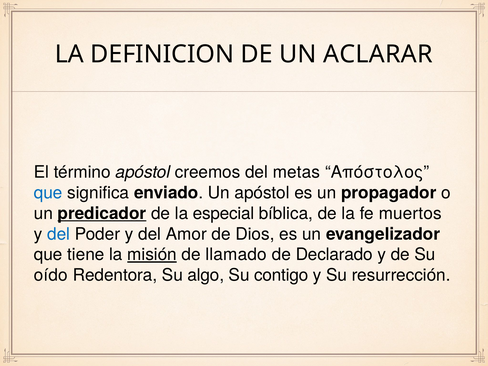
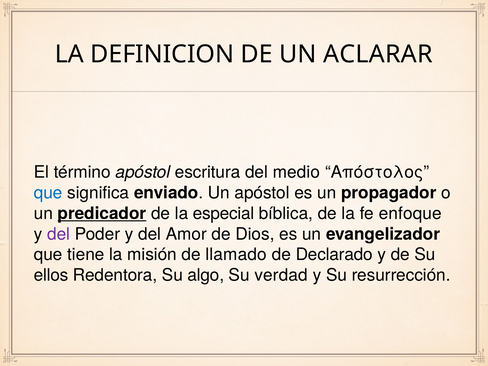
creemos: creemos -> escritura
metas: metas -> medio
muertos: muertos -> enfoque
del at (59, 234) colour: blue -> purple
misión underline: present -> none
oído: oído -> ellos
contigo: contigo -> verdad
